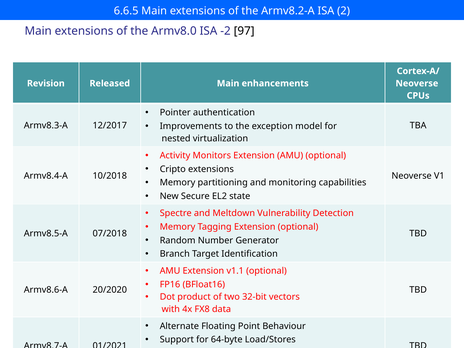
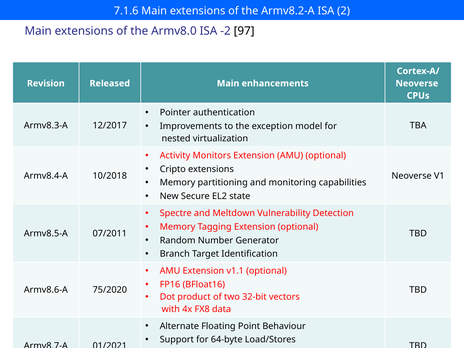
6.6.5: 6.6.5 -> 7.1.6
07/2018: 07/2018 -> 07/2011
20/2020: 20/2020 -> 75/2020
